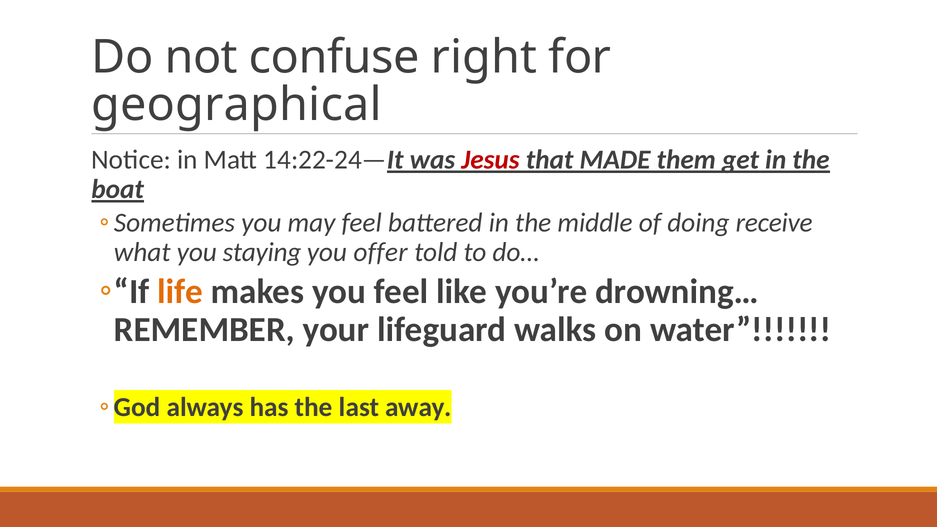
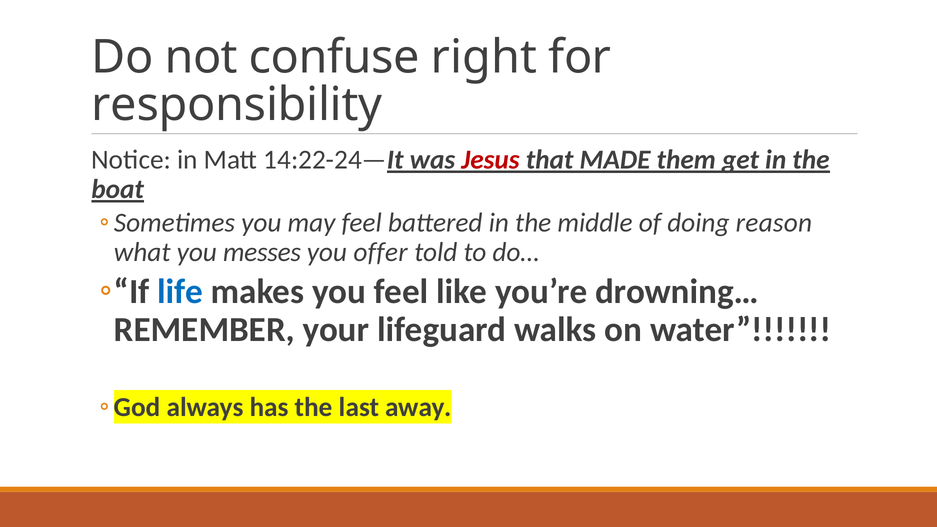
geographical: geographical -> responsibility
receive: receive -> reason
staying: staying -> messes
life colour: orange -> blue
